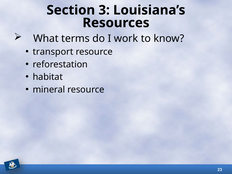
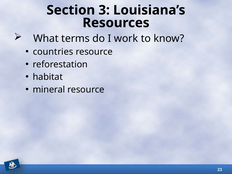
transport: transport -> countries
